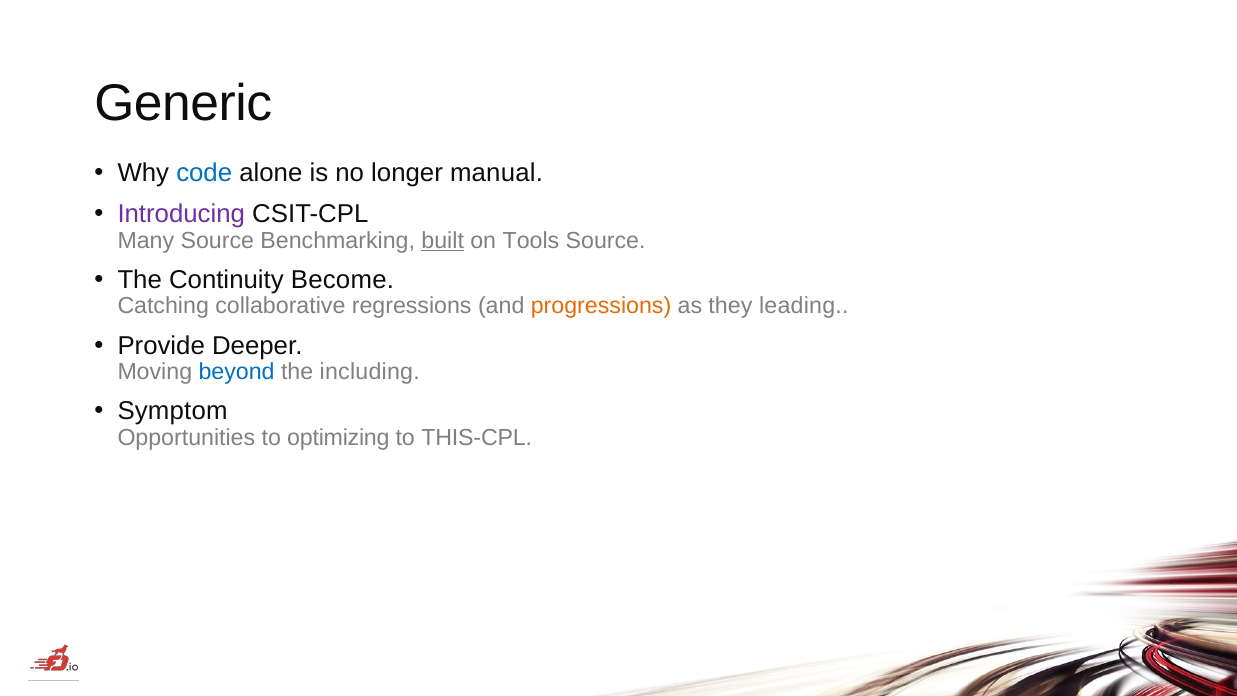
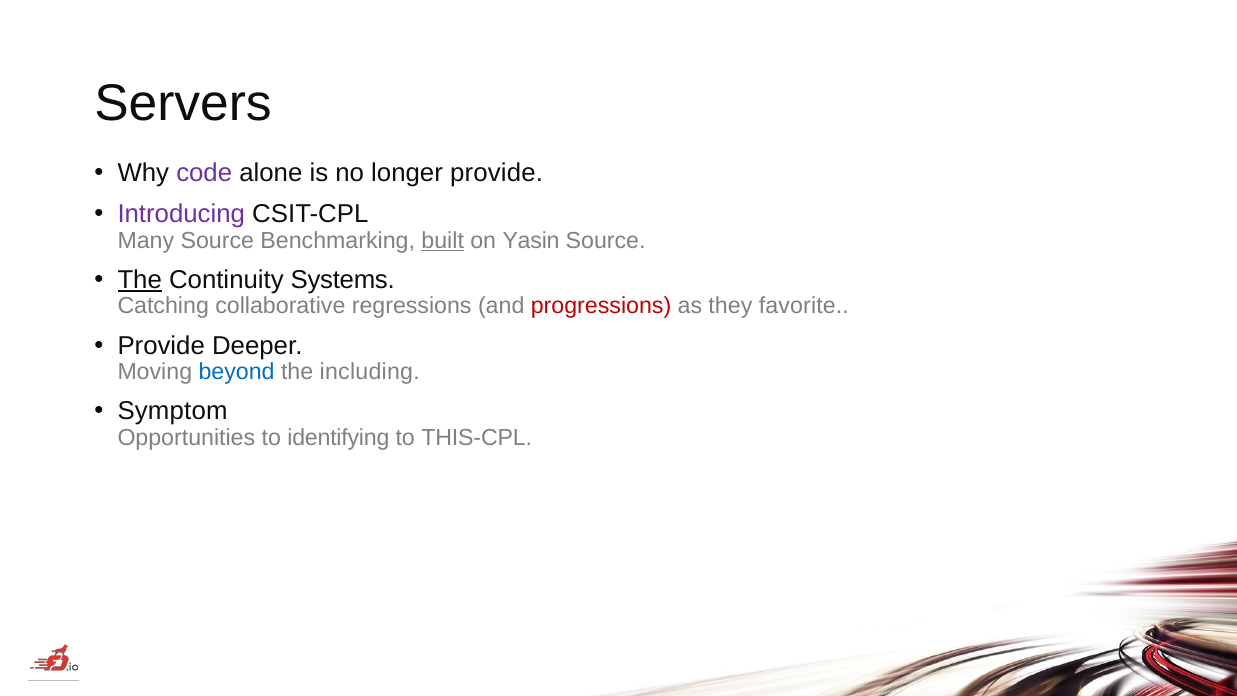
Generic: Generic -> Servers
code colour: blue -> purple
longer manual: manual -> provide
Tools: Tools -> Yasin
The at (140, 280) underline: none -> present
Become: Become -> Systems
progressions colour: orange -> red
leading: leading -> favorite
optimizing: optimizing -> identifying
